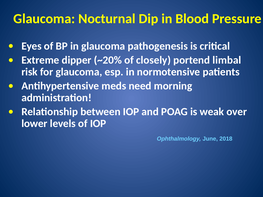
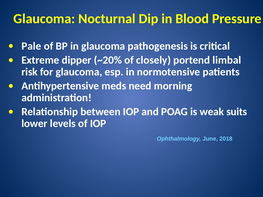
Eyes: Eyes -> Pale
over: over -> suits
